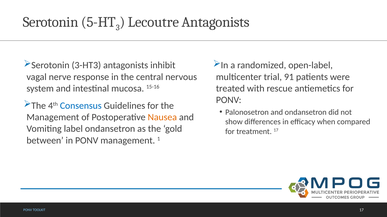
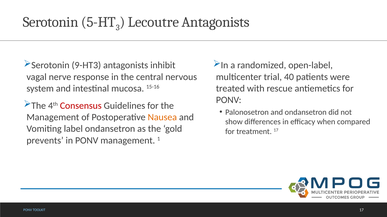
3-HT3: 3-HT3 -> 9-HT3
91: 91 -> 40
Consensus colour: blue -> red
between: between -> prevents
